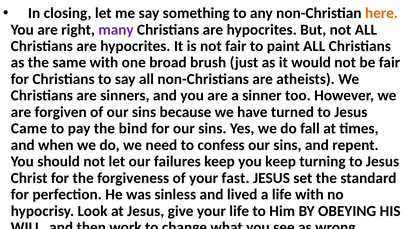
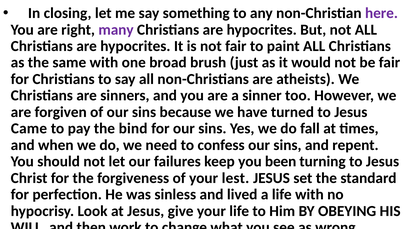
here colour: orange -> purple
you keep: keep -> been
fast: fast -> lest
